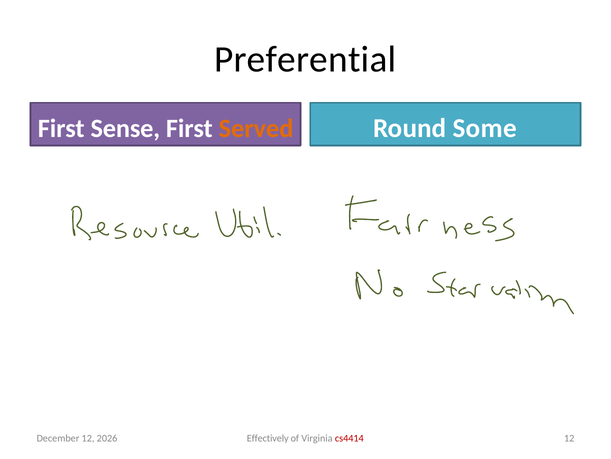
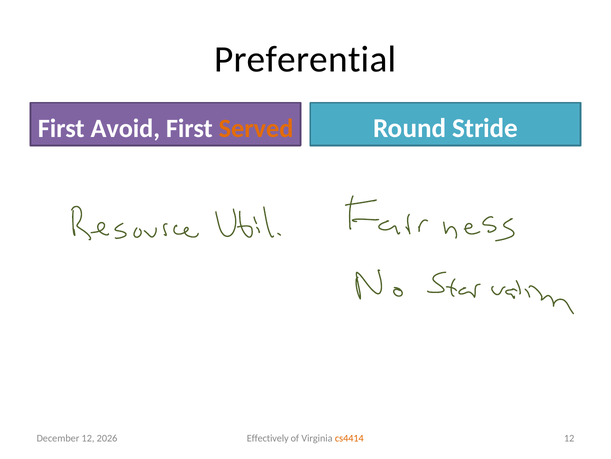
Sense: Sense -> Avoid
Some: Some -> Stride
cs4414 colour: red -> orange
